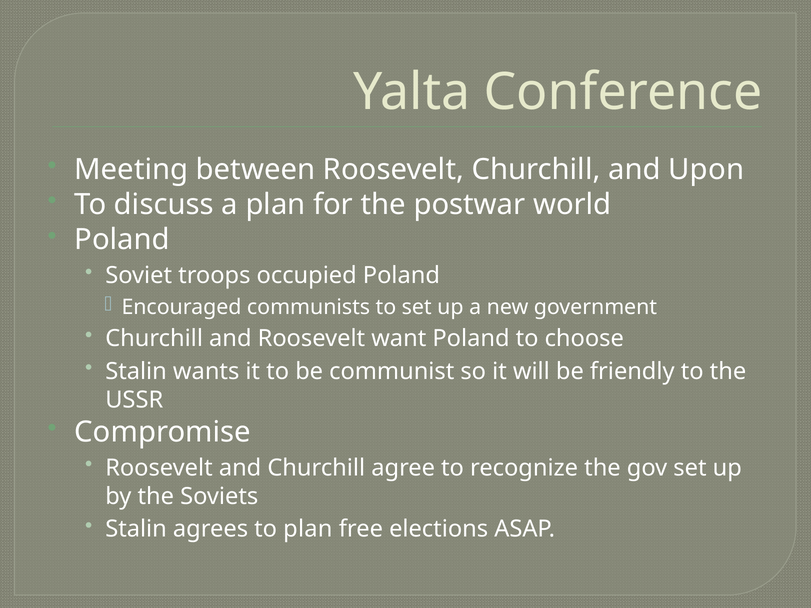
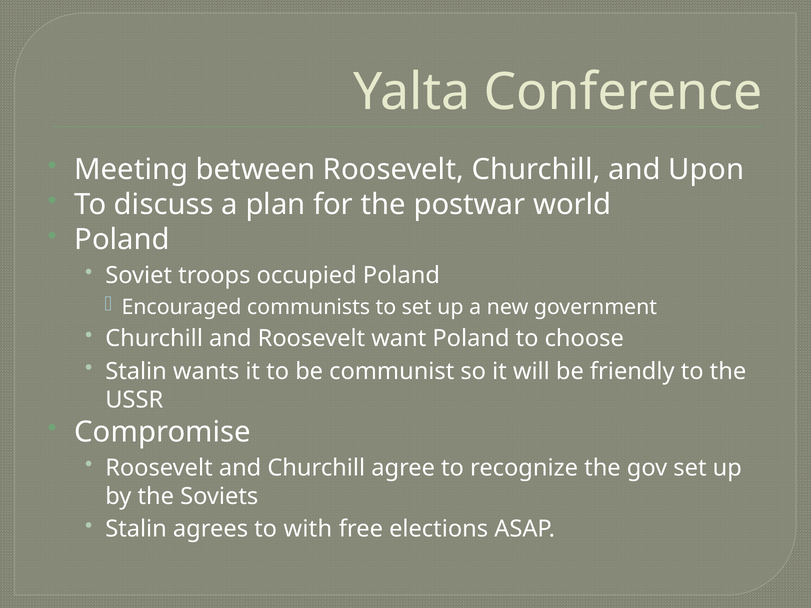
to plan: plan -> with
